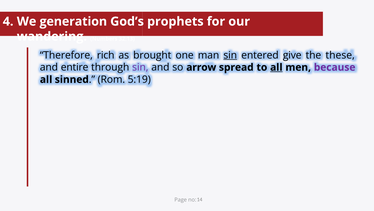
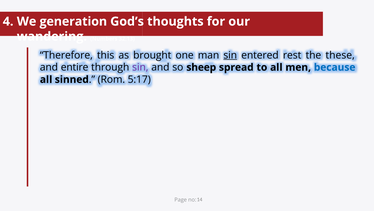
prophets: prophets -> thoughts
rich: rich -> this
give: give -> rest
arrow: arrow -> sheep
all at (276, 67) underline: present -> none
because colour: purple -> blue
5:19: 5:19 -> 5:17
